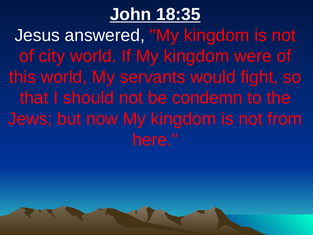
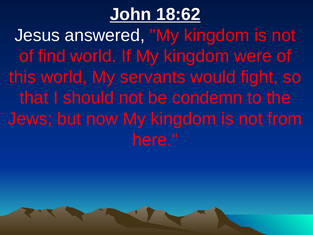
18:35: 18:35 -> 18:62
city: city -> find
